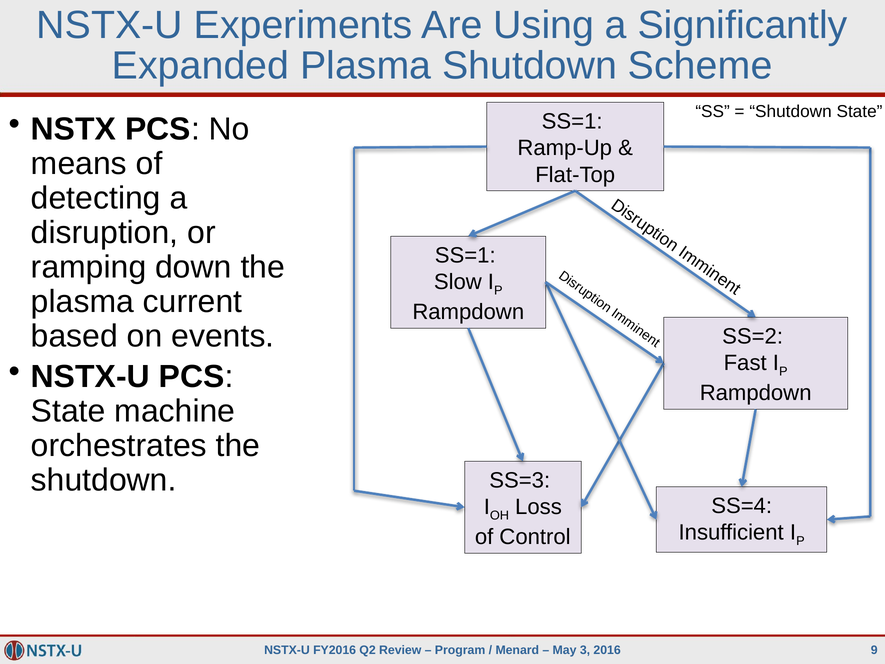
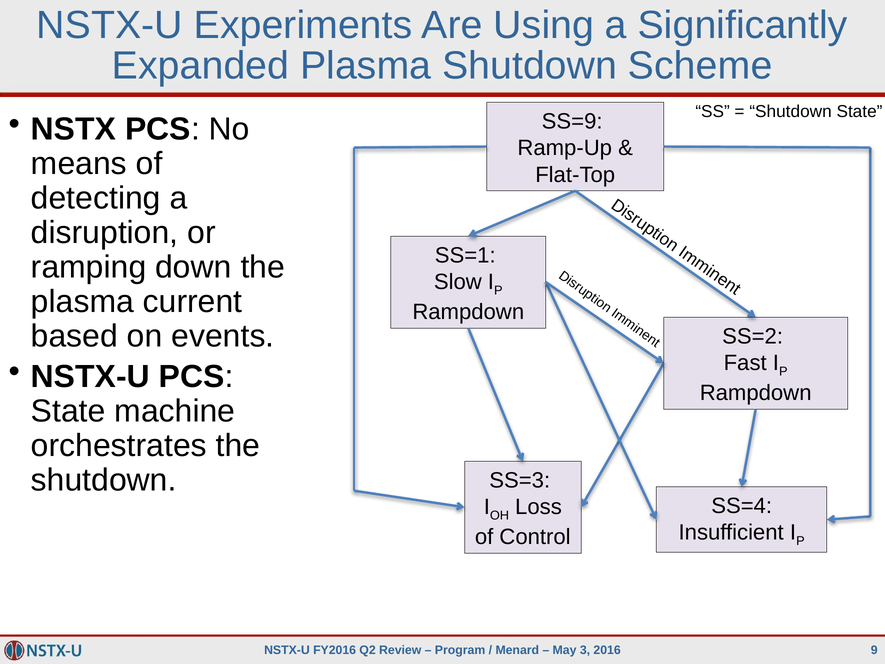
SS=1 at (572, 122): SS=1 -> SS=9
